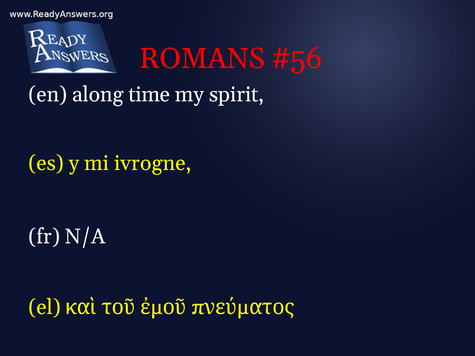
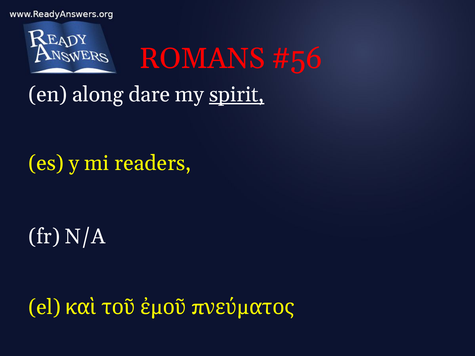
time: time -> dare
spirit underline: none -> present
ivrogne: ivrogne -> readers
